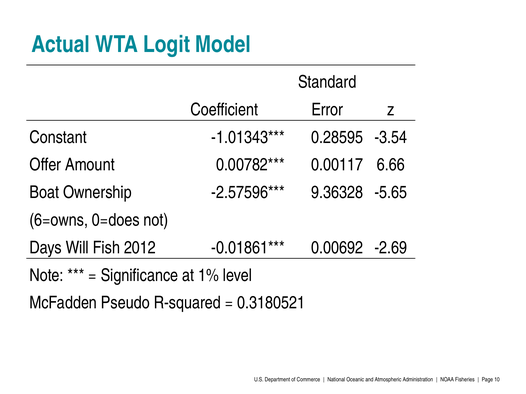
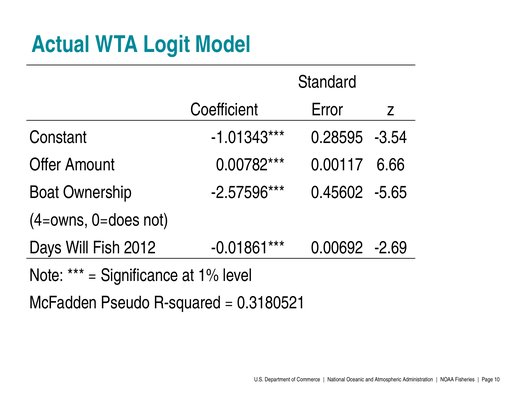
9.36328: 9.36328 -> 0.45602
6=owns: 6=owns -> 4=owns
